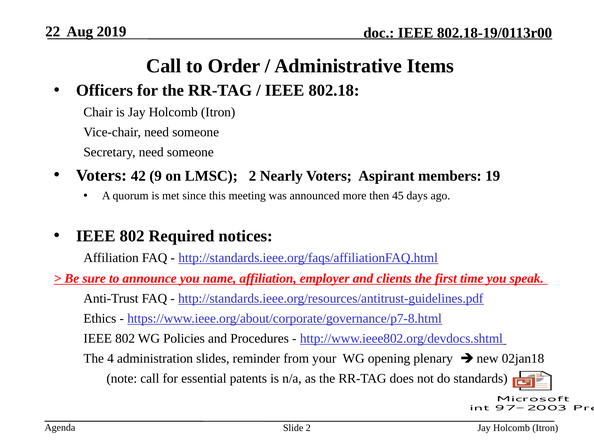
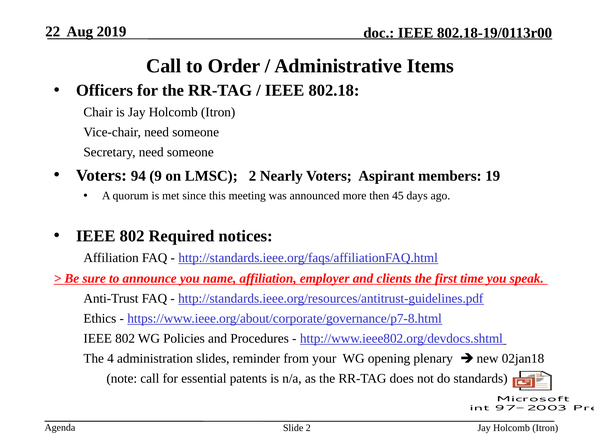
42: 42 -> 94
